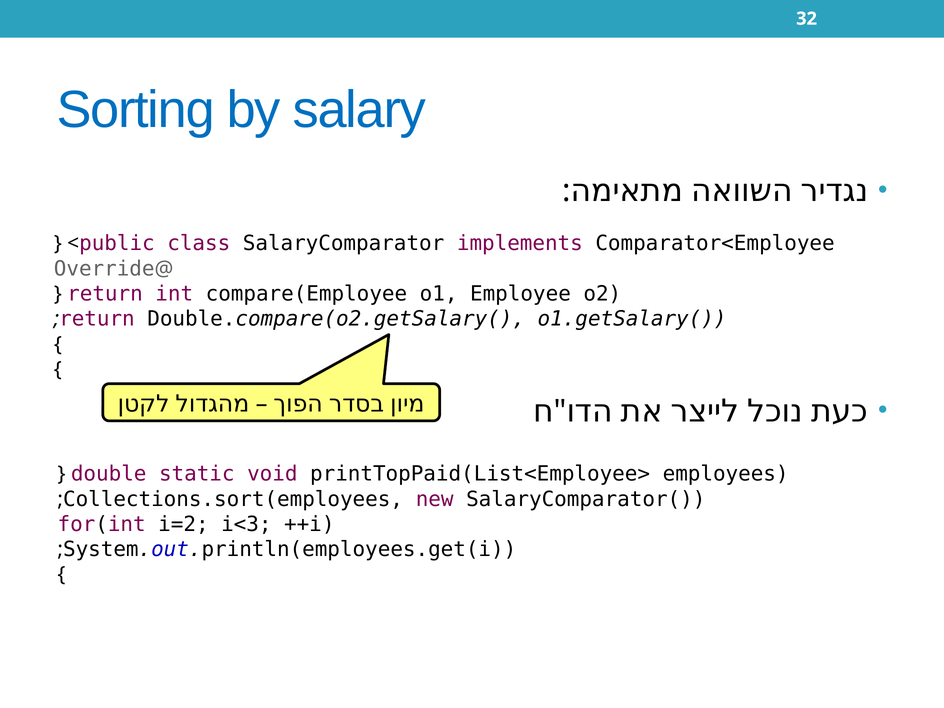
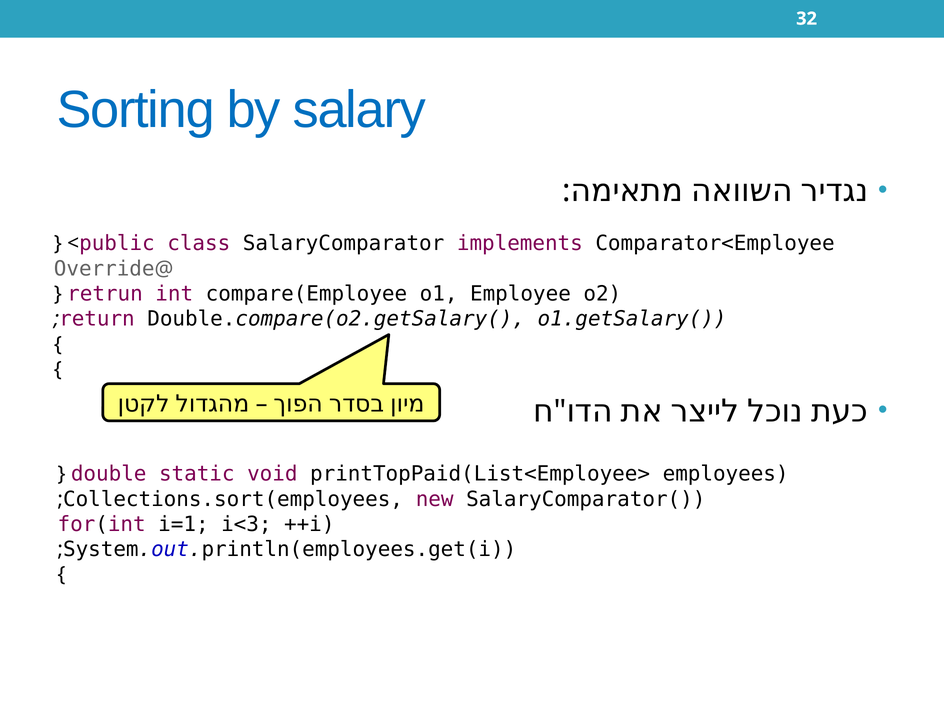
return at (105, 294): return -> retrun
i=2: i=2 -> i=1
